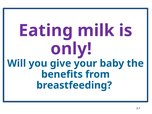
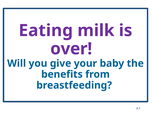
only: only -> over
